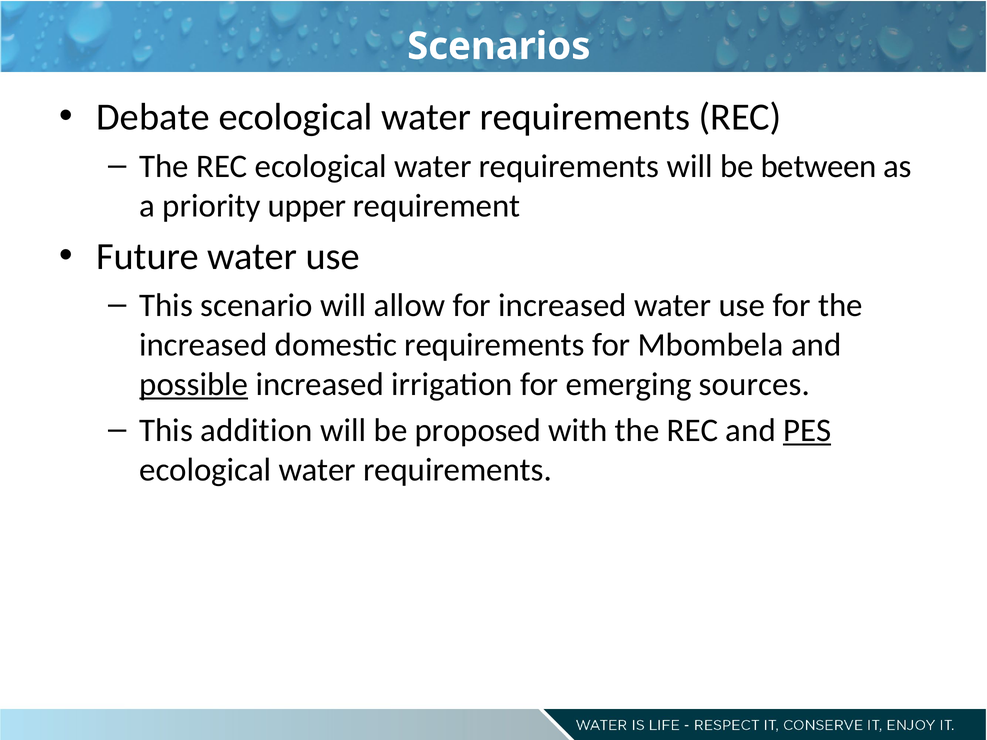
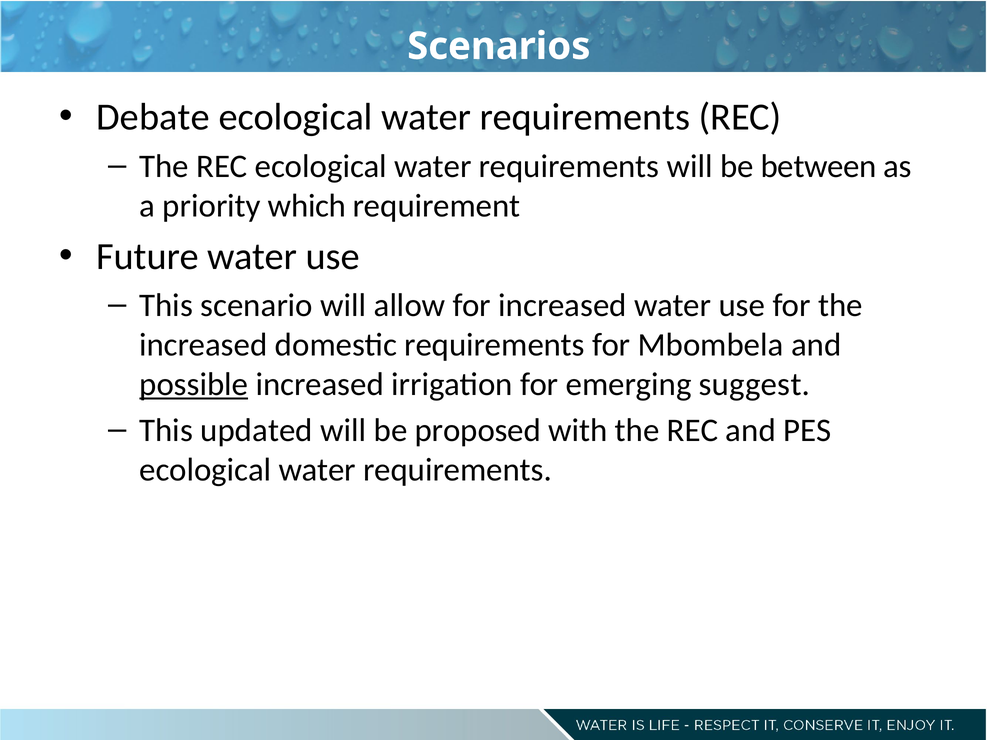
upper: upper -> which
sources: sources -> suggest
addition: addition -> updated
PES underline: present -> none
